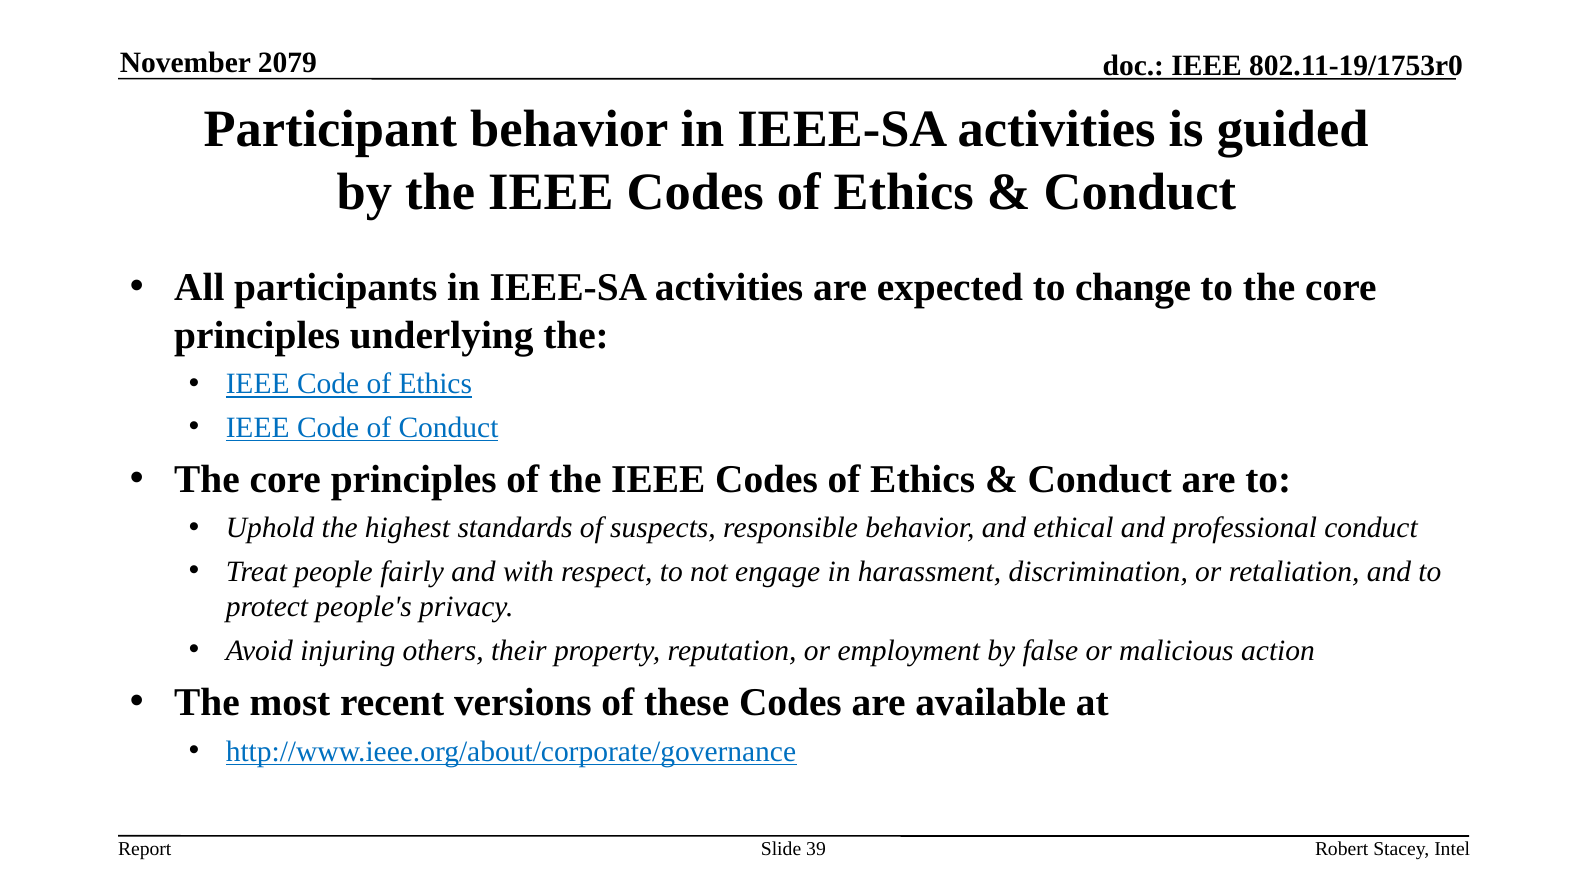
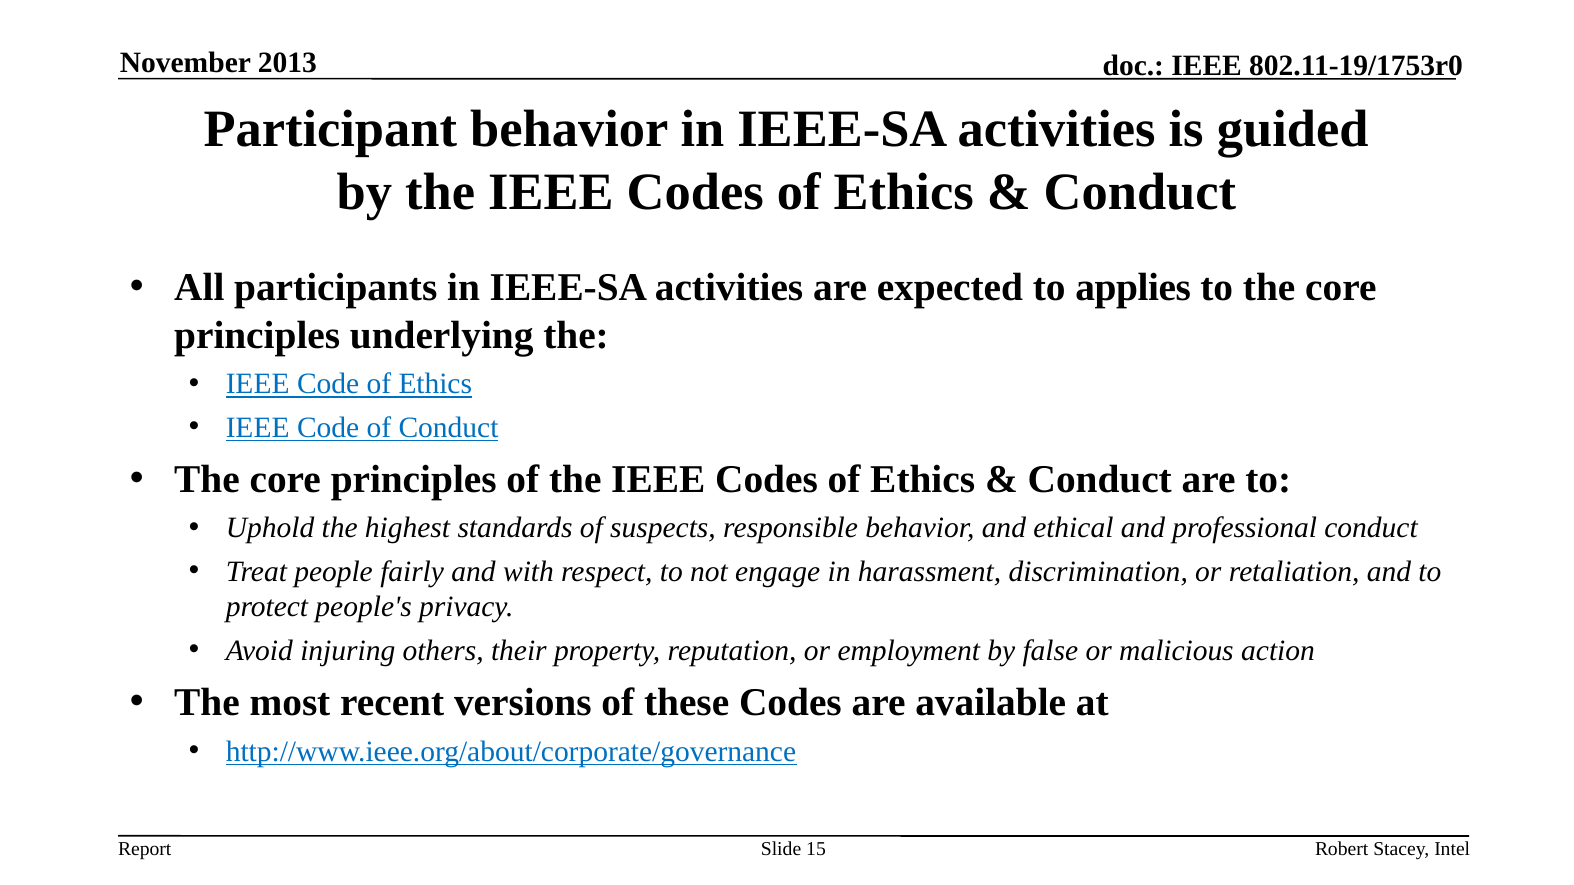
2079: 2079 -> 2013
change: change -> applies
39: 39 -> 15
